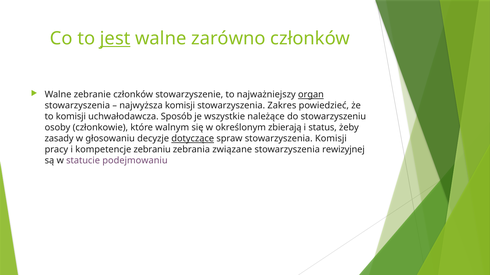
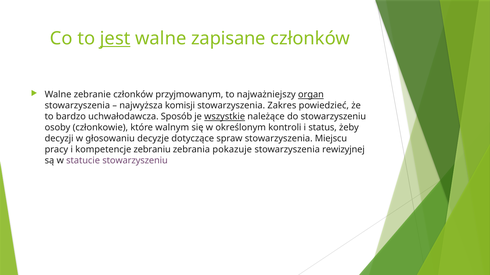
zarówno: zarówno -> zapisane
stowarzyszenie: stowarzyszenie -> przyjmowanym
to komisji: komisji -> bardzo
wszystkie underline: none -> present
zbierają: zbierają -> kontroli
zasady: zasady -> decyzji
dotyczące underline: present -> none
stowarzyszenia Komisji: Komisji -> Miejscu
związane: związane -> pokazuje
statucie podejmowaniu: podejmowaniu -> stowarzyszeniu
